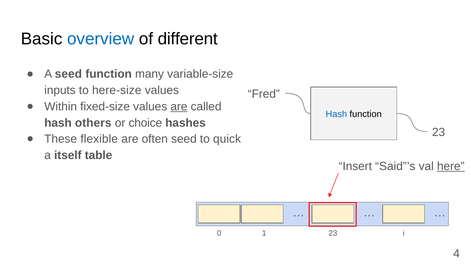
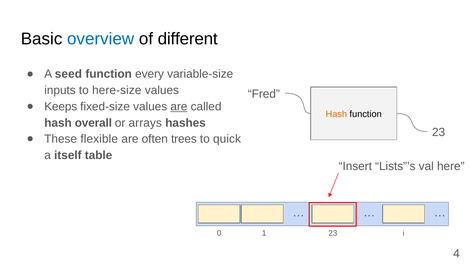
many: many -> every
Within: Within -> Keeps
Hash at (336, 114) colour: blue -> orange
others: others -> overall
choice: choice -> arrays
often seed: seed -> trees
Said”’s: Said”’s -> Lists”’s
here underline: present -> none
